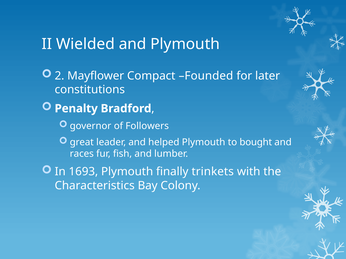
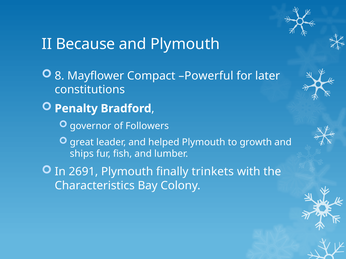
Wielded: Wielded -> Because
2: 2 -> 8
Founded: Founded -> Powerful
bought: bought -> growth
races: races -> ships
1693: 1693 -> 2691
